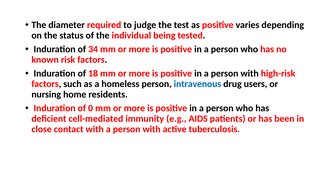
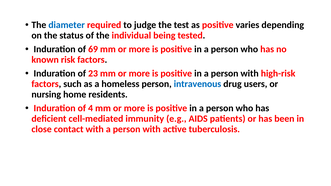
diameter colour: black -> blue
34: 34 -> 69
18: 18 -> 23
0: 0 -> 4
